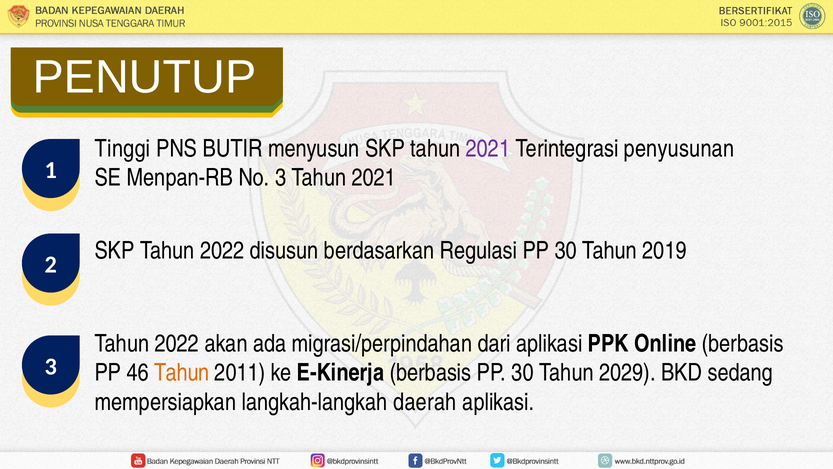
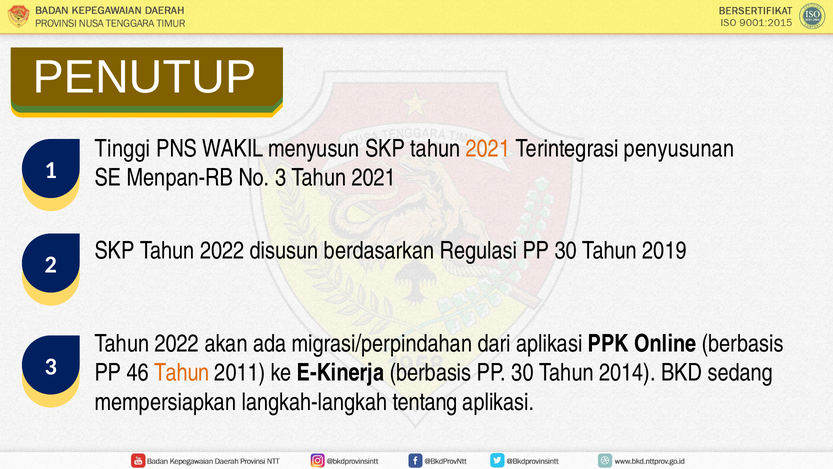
BUTIR: BUTIR -> WAKIL
2021 at (488, 149) colour: purple -> orange
2029: 2029 -> 2014
daerah: daerah -> tentang
